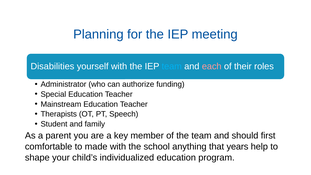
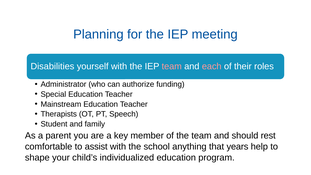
team at (172, 66) colour: light blue -> pink
first: first -> rest
made: made -> assist
